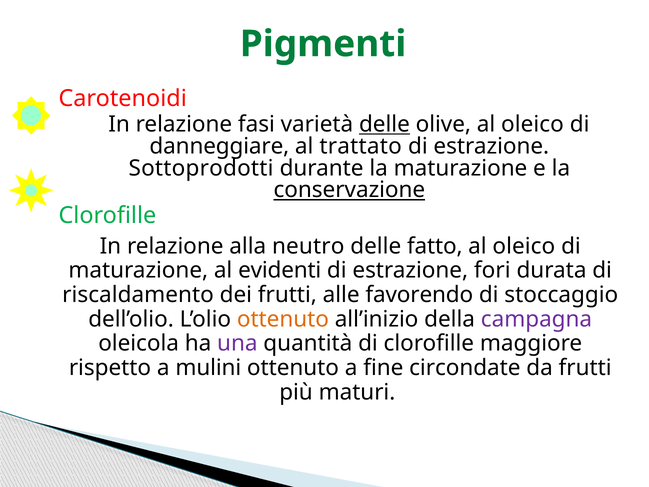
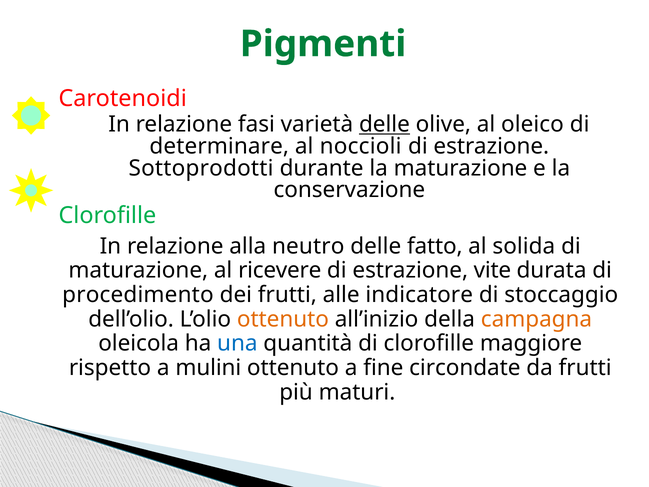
danneggiare: danneggiare -> determinare
trattato: trattato -> noccioli
conservazione underline: present -> none
oleico at (524, 246): oleico -> solida
evidenti: evidenti -> ricevere
fori: fori -> vite
riscaldamento: riscaldamento -> procedimento
favorendo: favorendo -> indicatore
campagna colour: purple -> orange
una colour: purple -> blue
